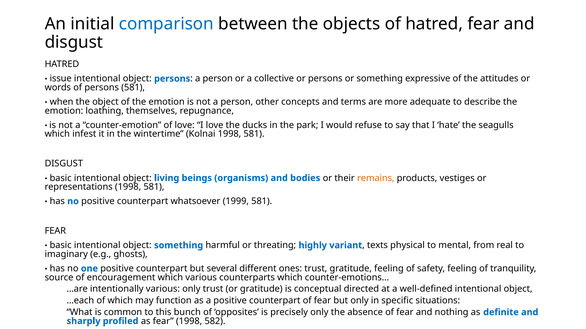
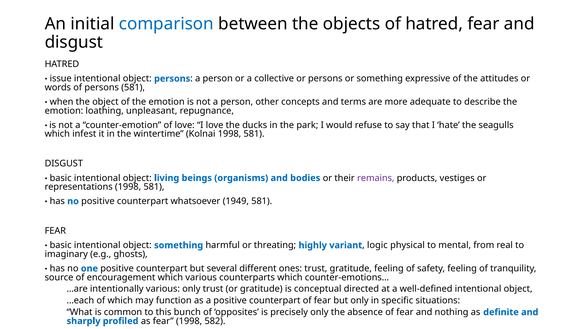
themselves: themselves -> unpleasant
remains colour: orange -> purple
1999: 1999 -> 1949
texts: texts -> logic
